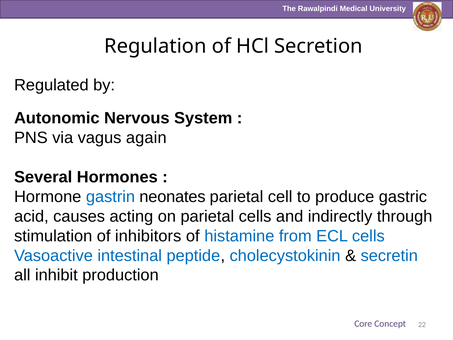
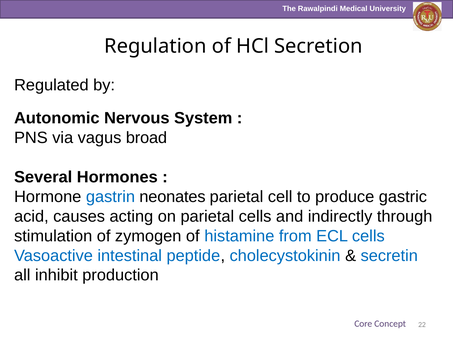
again: again -> broad
inhibitors: inhibitors -> zymogen
